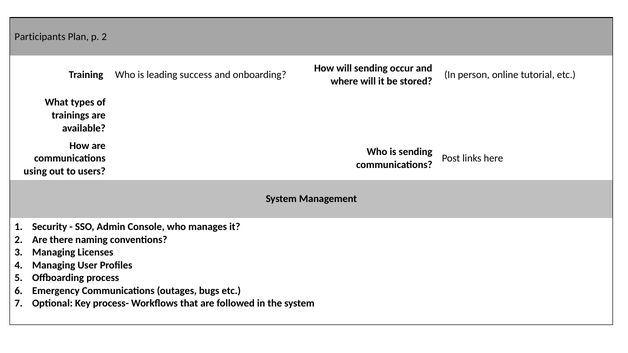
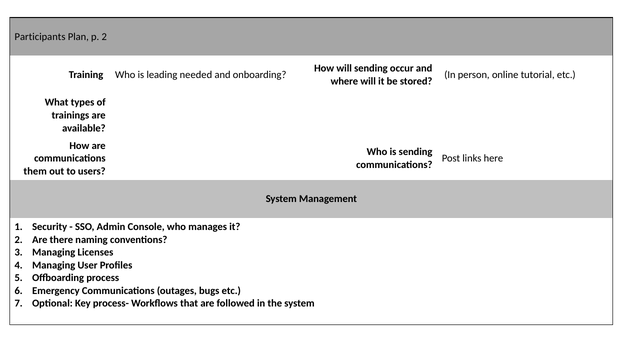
success: success -> needed
using: using -> them
